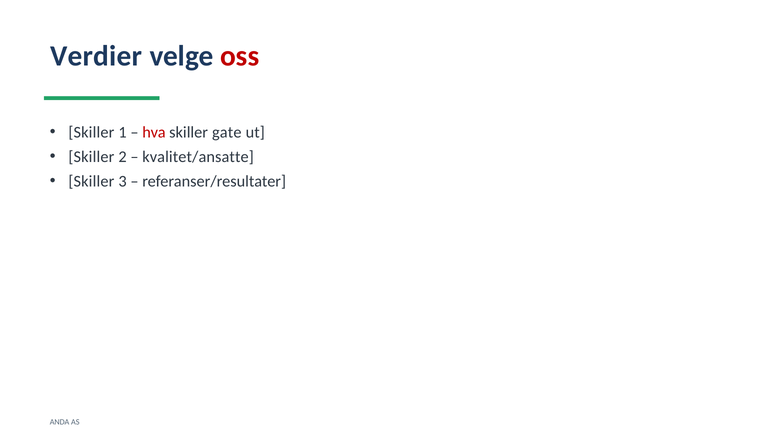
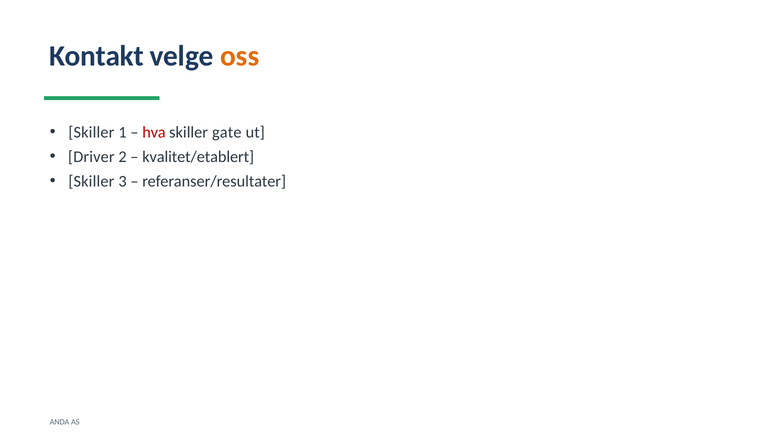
Verdier: Verdier -> Kontakt
oss colour: red -> orange
Skiller at (91, 157): Skiller -> Driver
kvalitet/ansatte: kvalitet/ansatte -> kvalitet/etablert
